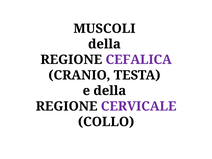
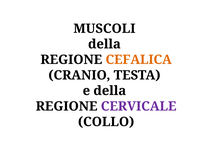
CEFALICA colour: purple -> orange
